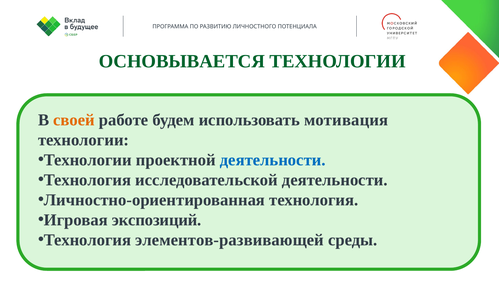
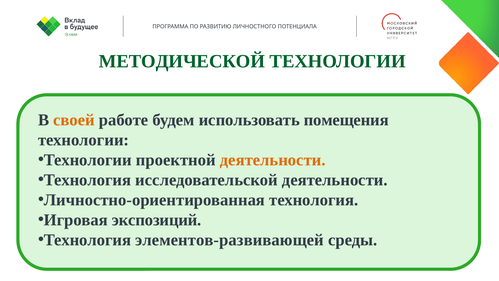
ОСНОВЫВАЕТСЯ: ОСНОВЫВАЕТСЯ -> МЕТОДИЧЕСКОЙ
мотивация: мотивация -> помещения
деятельности at (273, 160) colour: blue -> orange
